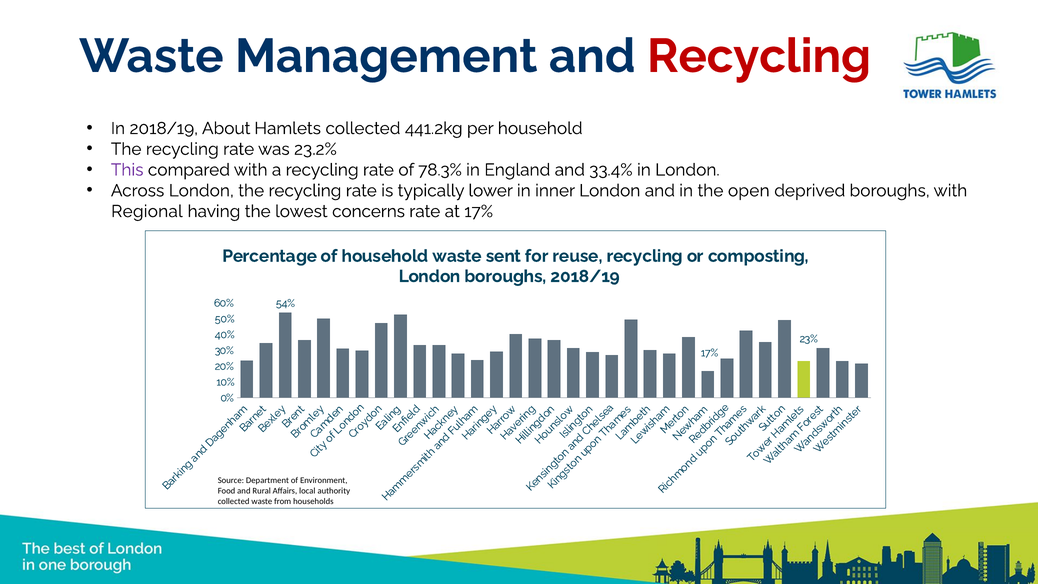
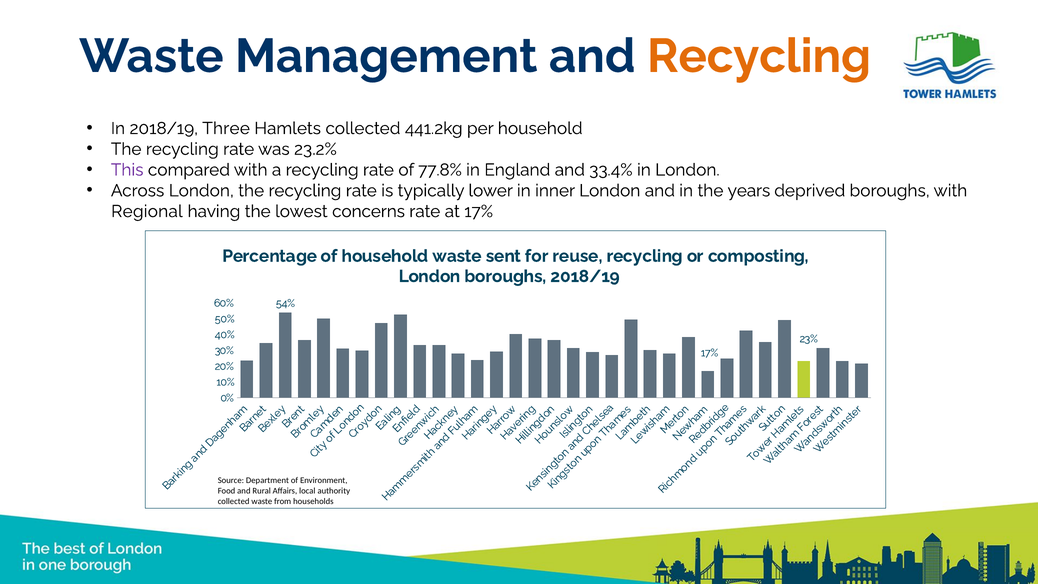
Recycling at (759, 56) colour: red -> orange
About: About -> Three
78.3%: 78.3% -> 77.8%
open: open -> years
